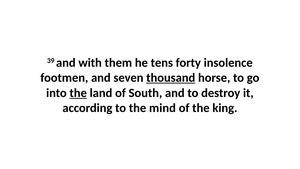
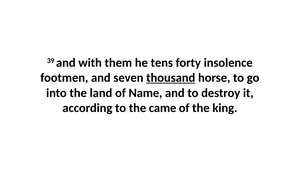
the at (78, 93) underline: present -> none
South: South -> Name
mind: mind -> came
